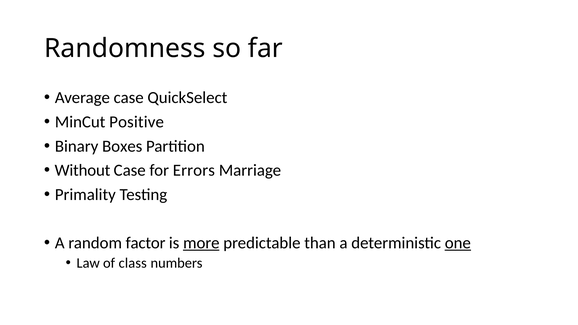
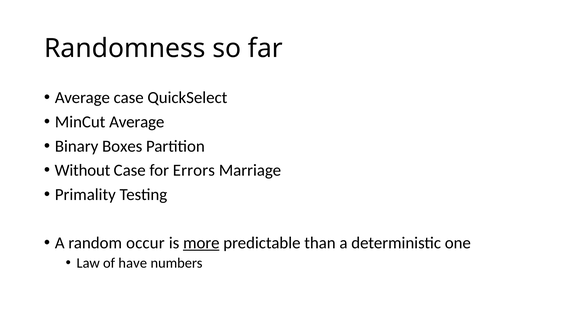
MinCut Positive: Positive -> Average
factor: factor -> occur
one underline: present -> none
class: class -> have
